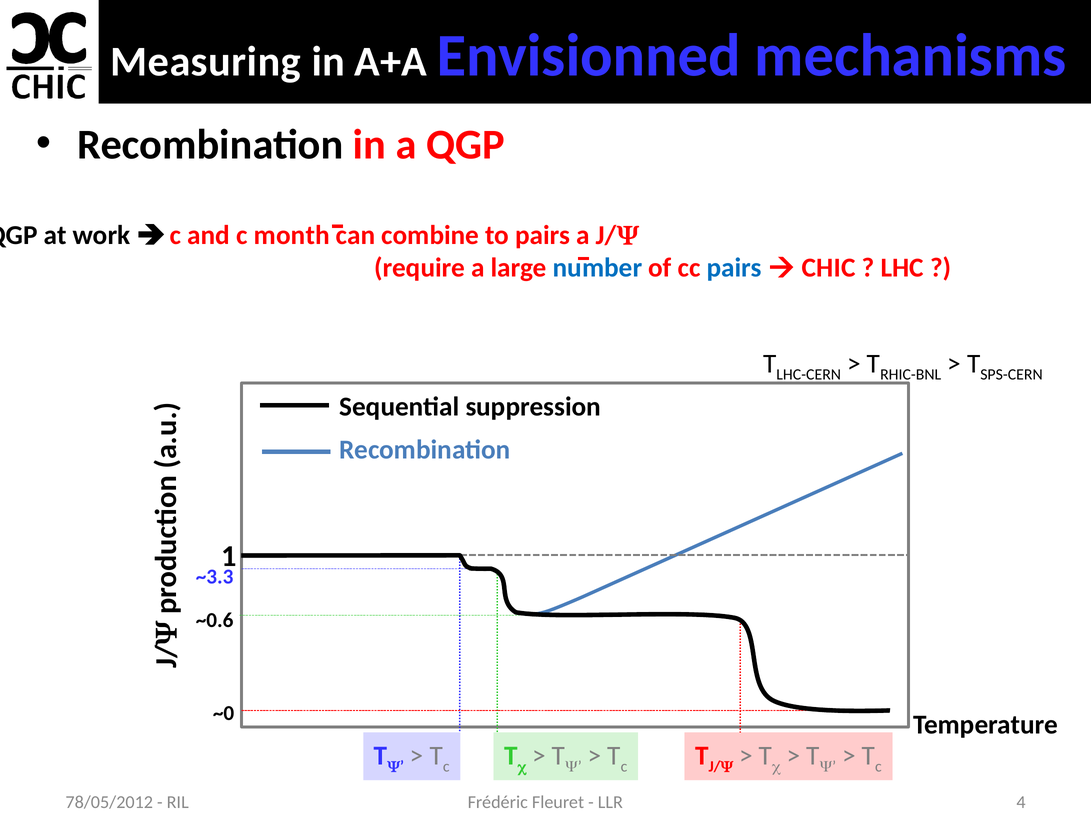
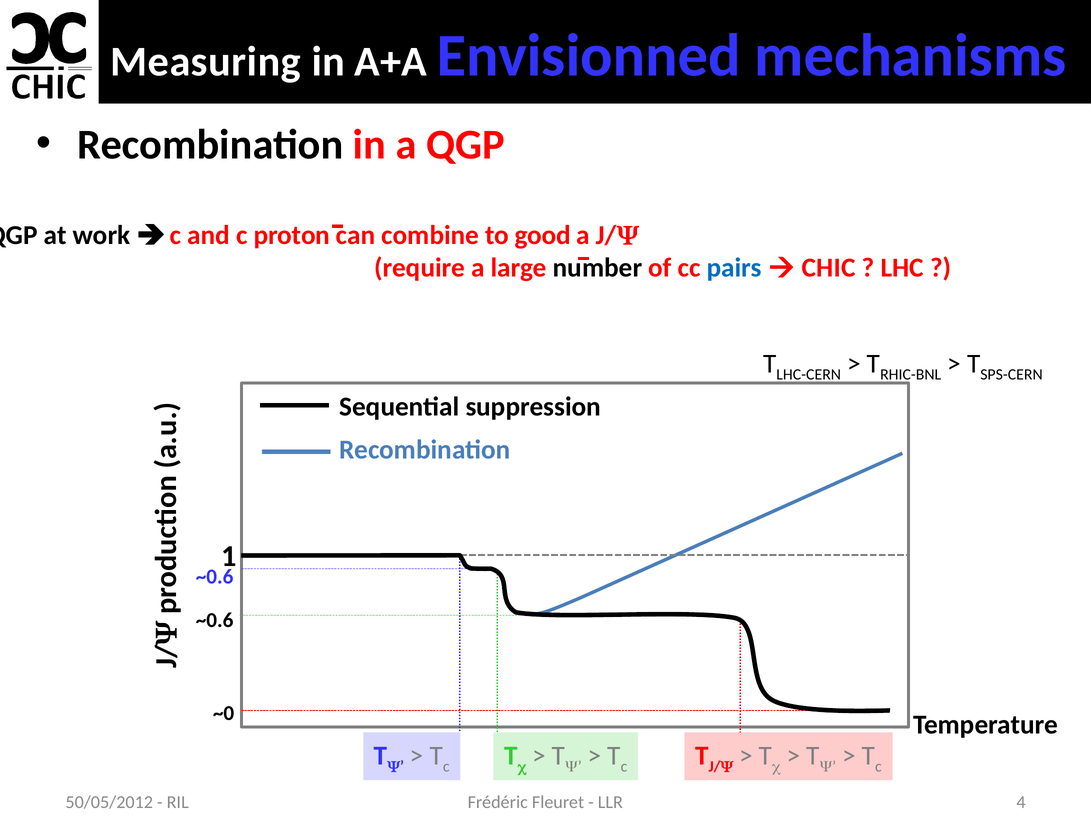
month: month -> proton
to pairs: pairs -> good
number colour: blue -> black
~3.3 at (215, 577): ~3.3 -> ~0.6
78/05/2012: 78/05/2012 -> 50/05/2012
